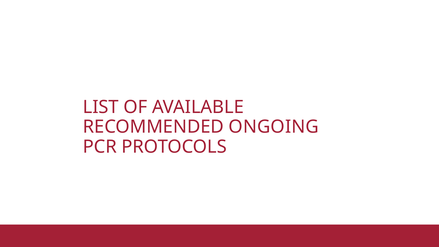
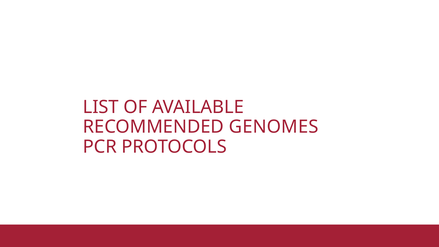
ONGOING: ONGOING -> GENOMES
